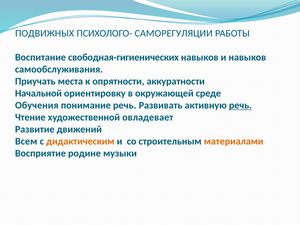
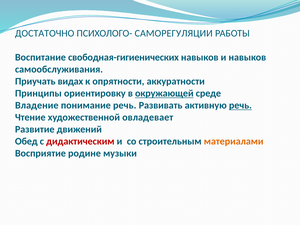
ПОДВИЖНЫХ: ПОДВИЖНЫХ -> ДОСТАТОЧНО
места: места -> видах
Начальной: Начальной -> Принципы
окружающей underline: none -> present
Обучения: Обучения -> Владение
Всем: Всем -> Обед
дидактическим colour: orange -> red
